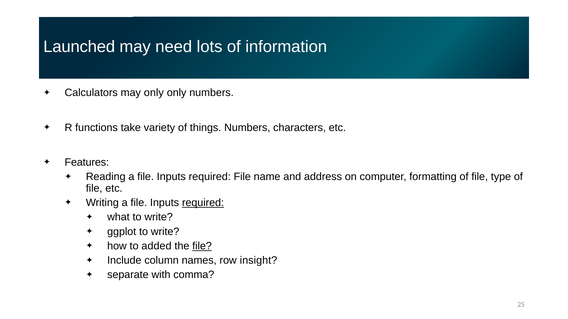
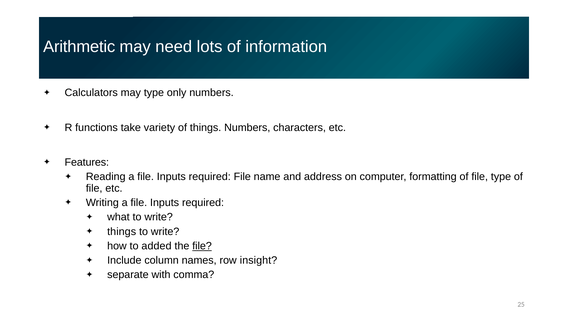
Launched: Launched -> Arithmetic
may only: only -> type
required at (203, 203) underline: present -> none
ggplot at (122, 232): ggplot -> things
